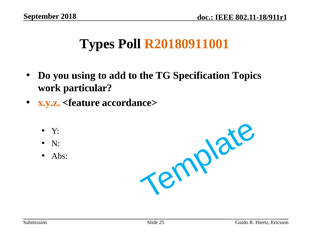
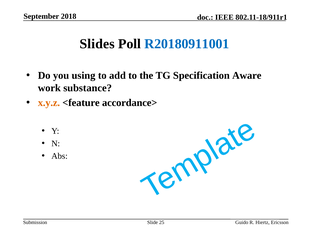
Types: Types -> Slides
R20180911001 colour: orange -> blue
Topics: Topics -> Aware
particular: particular -> substance
